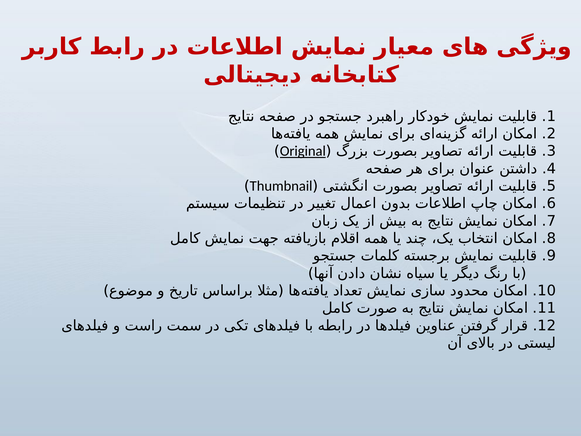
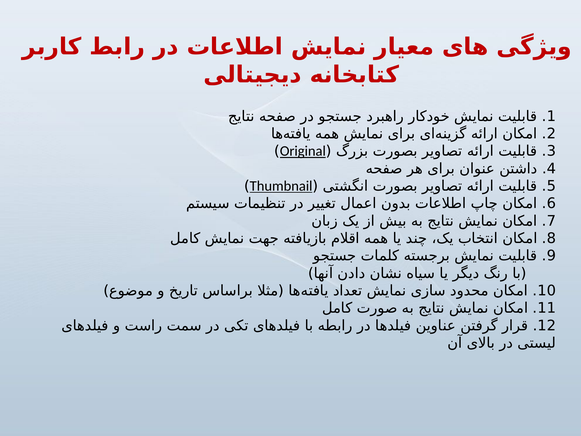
Thumbnail underline: none -> present
